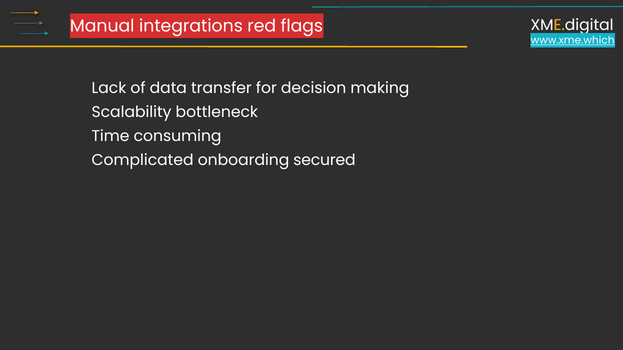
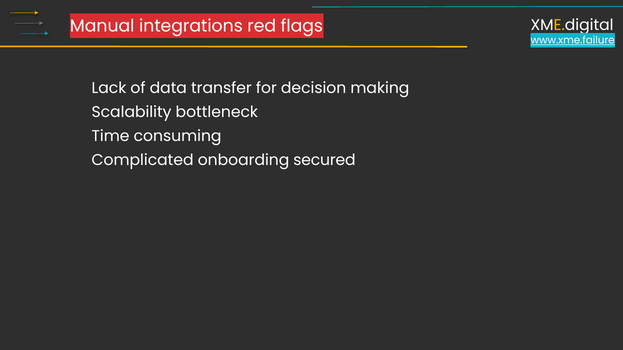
www.xme.which: www.xme.which -> www.xme.failure
